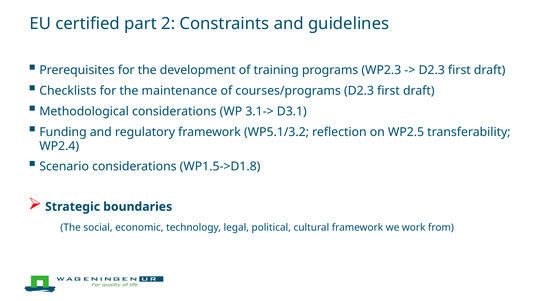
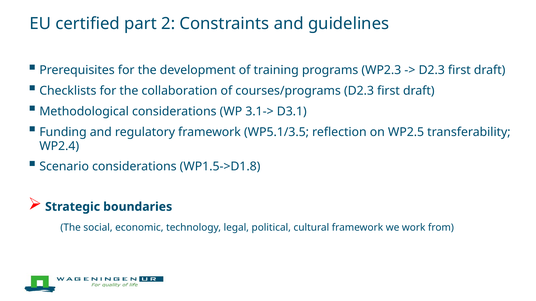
maintenance: maintenance -> collaboration
WP5.1/3.2: WP5.1/3.2 -> WP5.1/3.5
